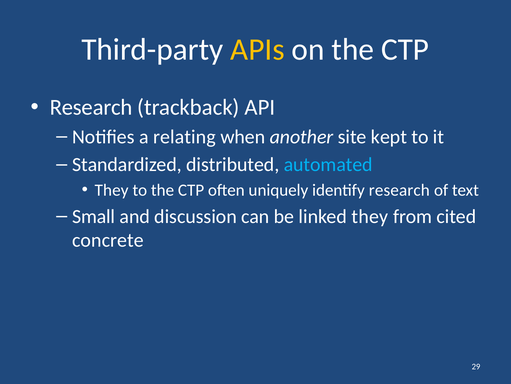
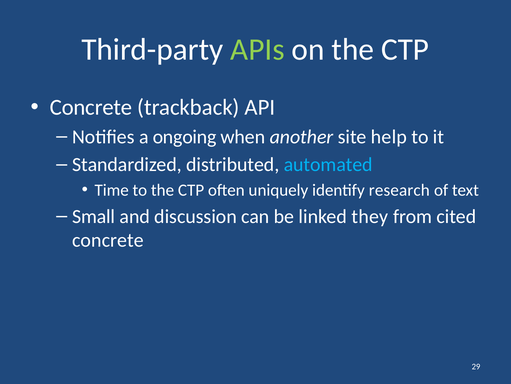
APIs colour: yellow -> light green
Research at (91, 107): Research -> Concrete
relating: relating -> ongoing
kept: kept -> help
They at (112, 190): They -> Time
